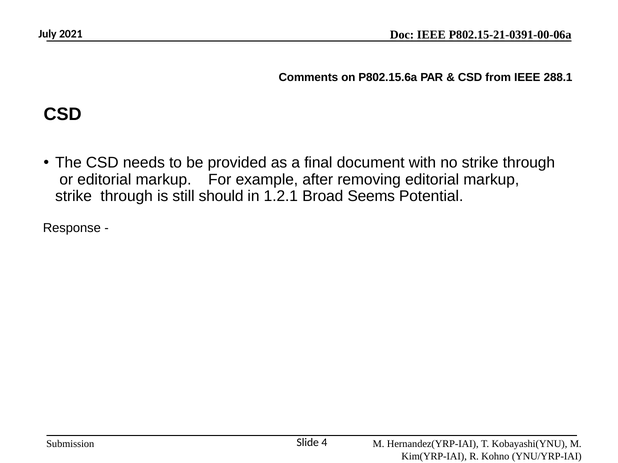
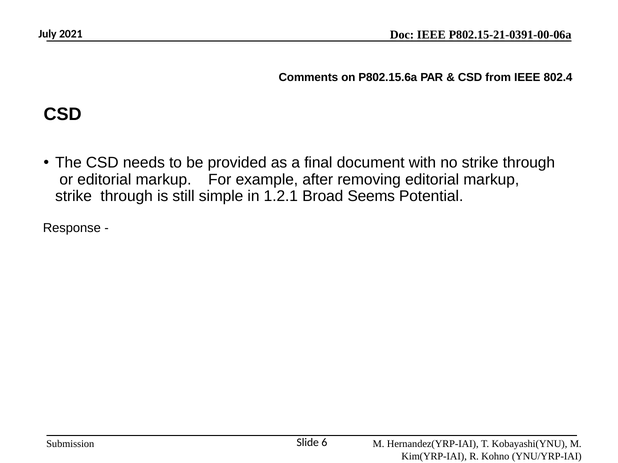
288.1: 288.1 -> 802.4
should: should -> simple
4: 4 -> 6
